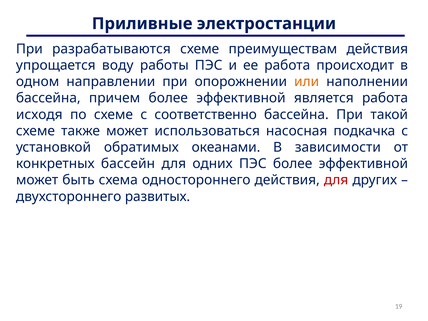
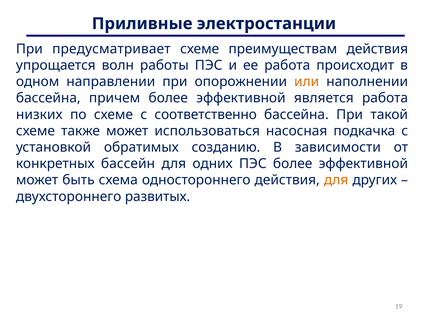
разрабатываются: разрабатываются -> предусматривает
воду: воду -> волн
исходя: исходя -> низких
океанами: океанами -> созданию
для at (336, 180) colour: red -> orange
